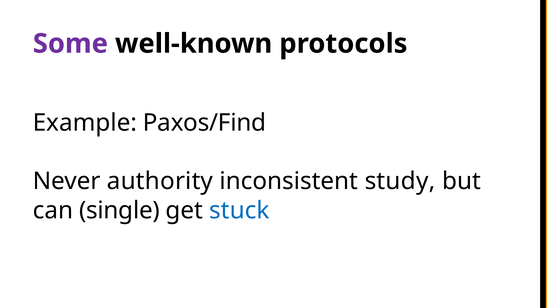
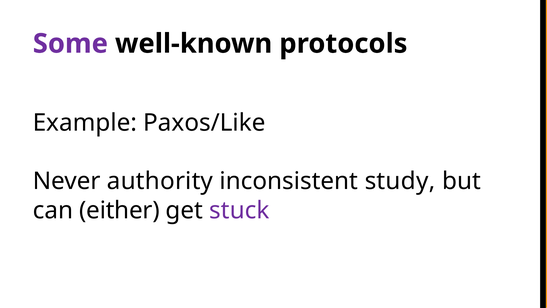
Paxos/Find: Paxos/Find -> Paxos/Like
single: single -> either
stuck colour: blue -> purple
